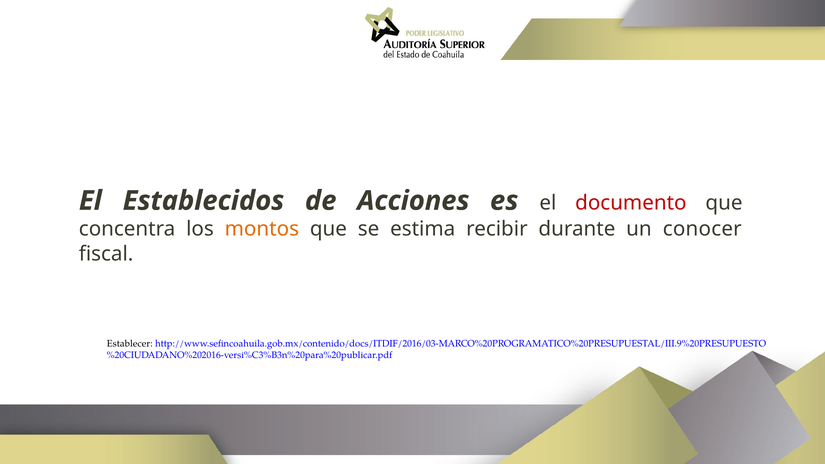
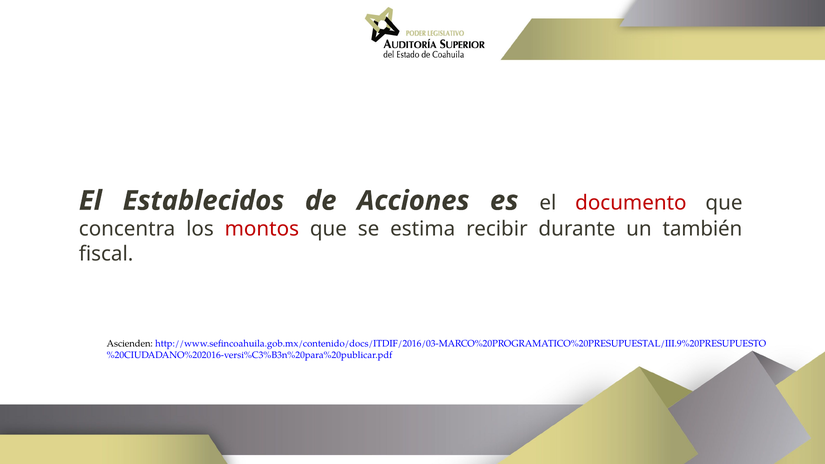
montos colour: orange -> red
conocer: conocer -> también
Establecer: Establecer -> Ascienden
